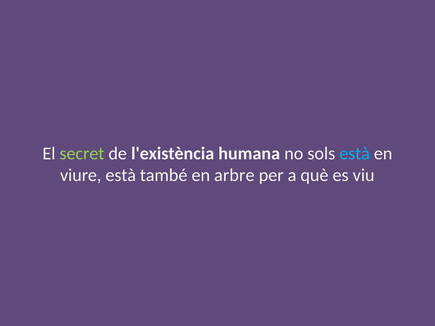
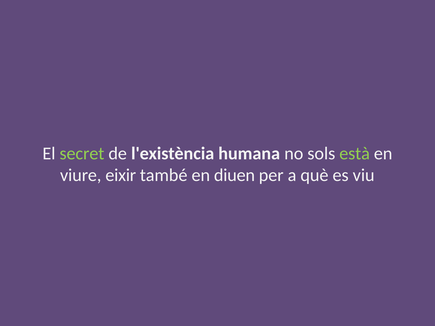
està at (355, 154) colour: light blue -> light green
viure està: està -> eixir
arbre: arbre -> diuen
